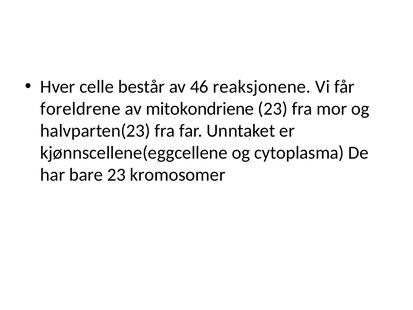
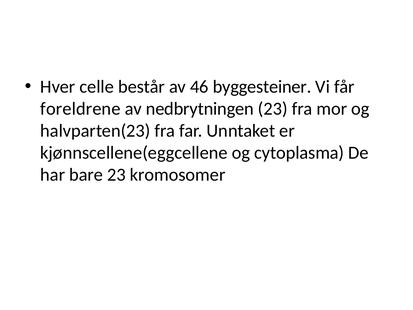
reaksjonene: reaksjonene -> byggesteiner
mitokondriene: mitokondriene -> nedbrytningen
